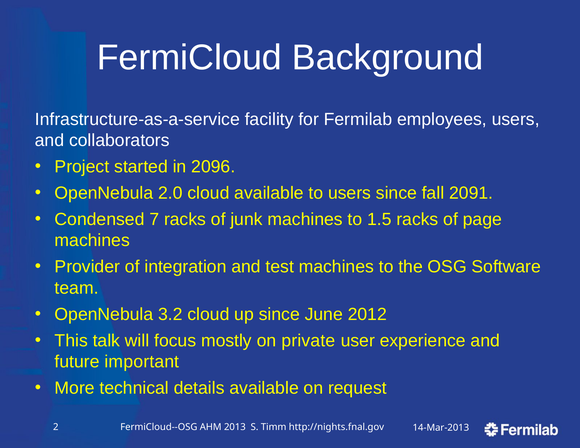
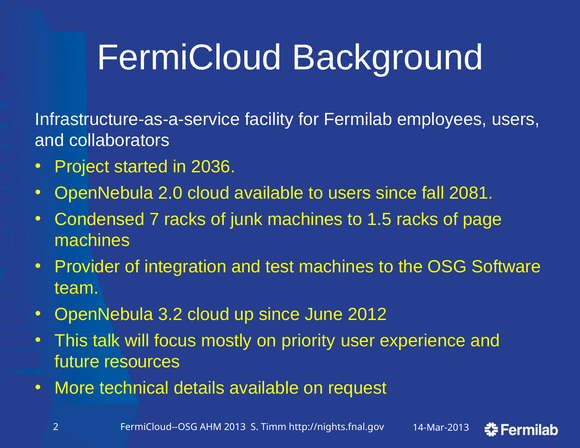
2096: 2096 -> 2036
2091: 2091 -> 2081
private: private -> priority
important: important -> resources
